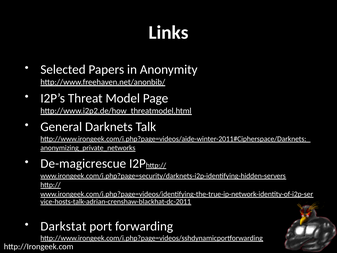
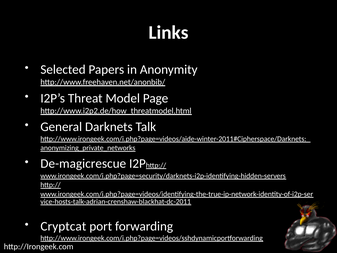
Darkstat: Darkstat -> Cryptcat
